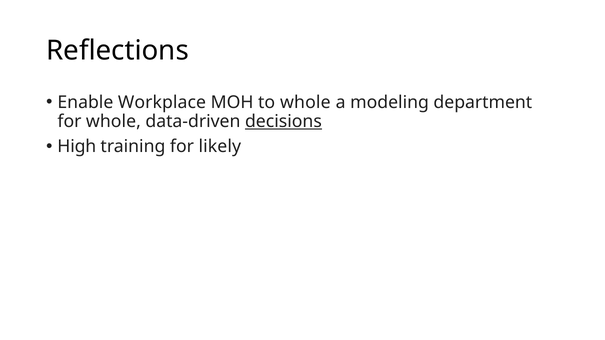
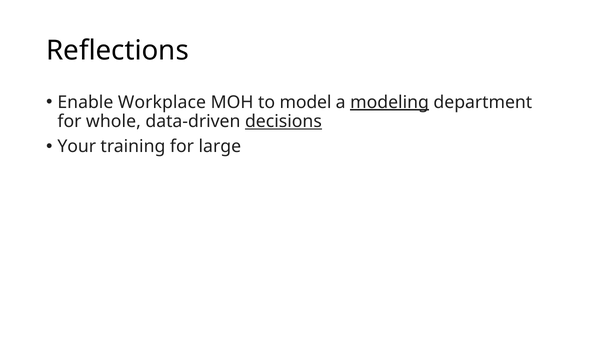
to whole: whole -> model
modeling underline: none -> present
High: High -> Your
likely: likely -> large
